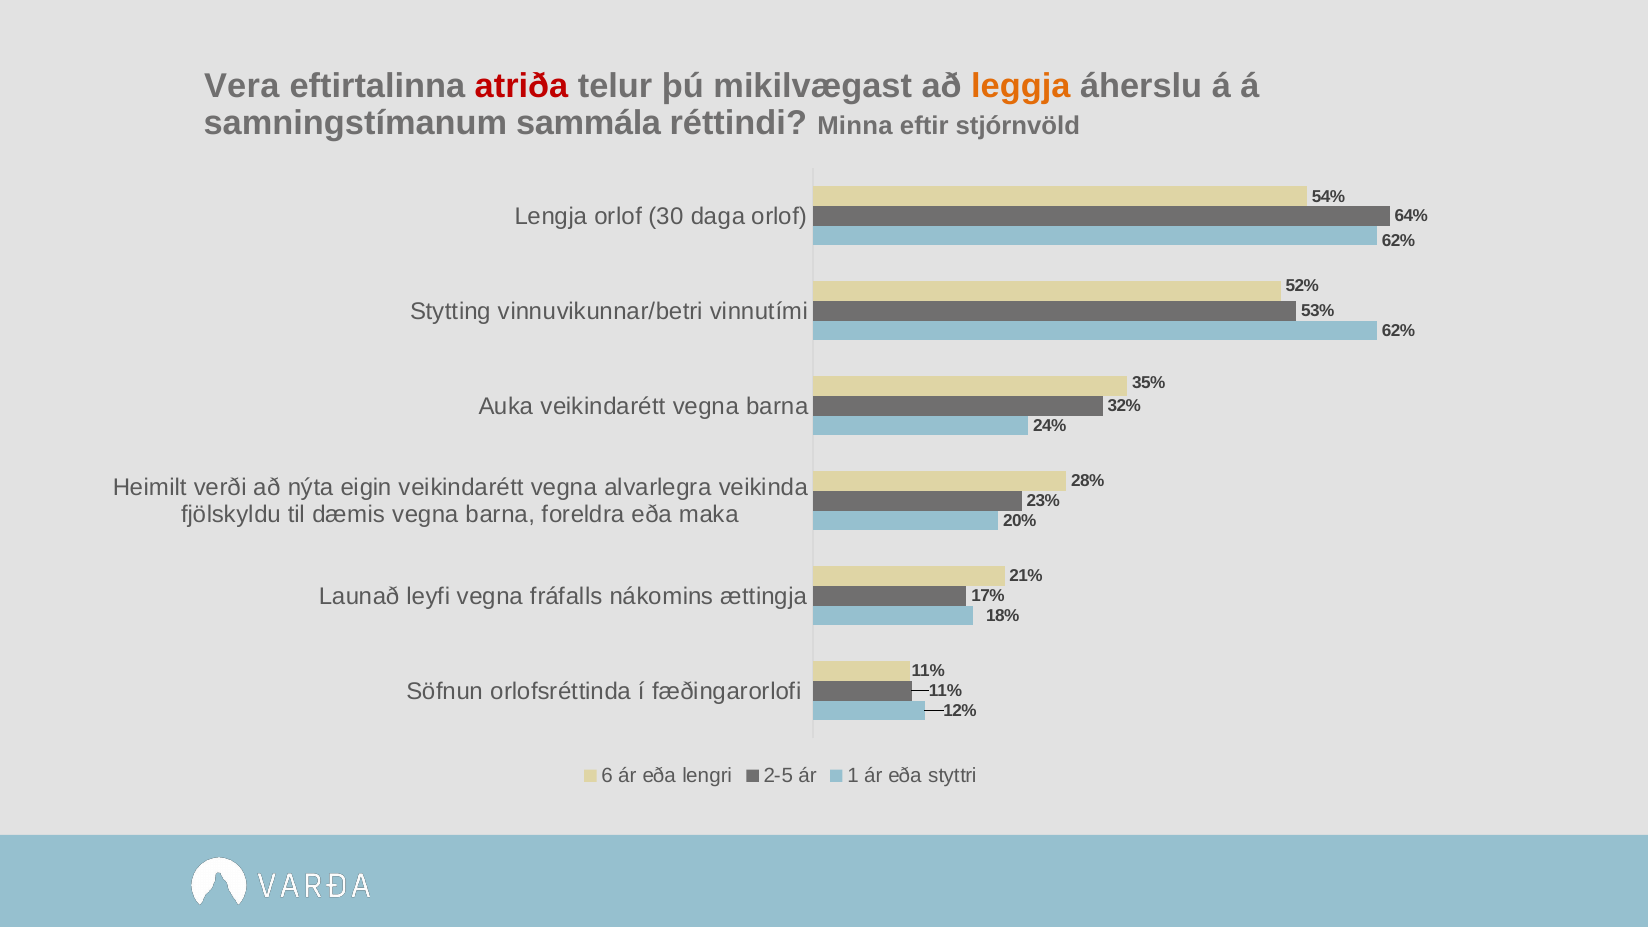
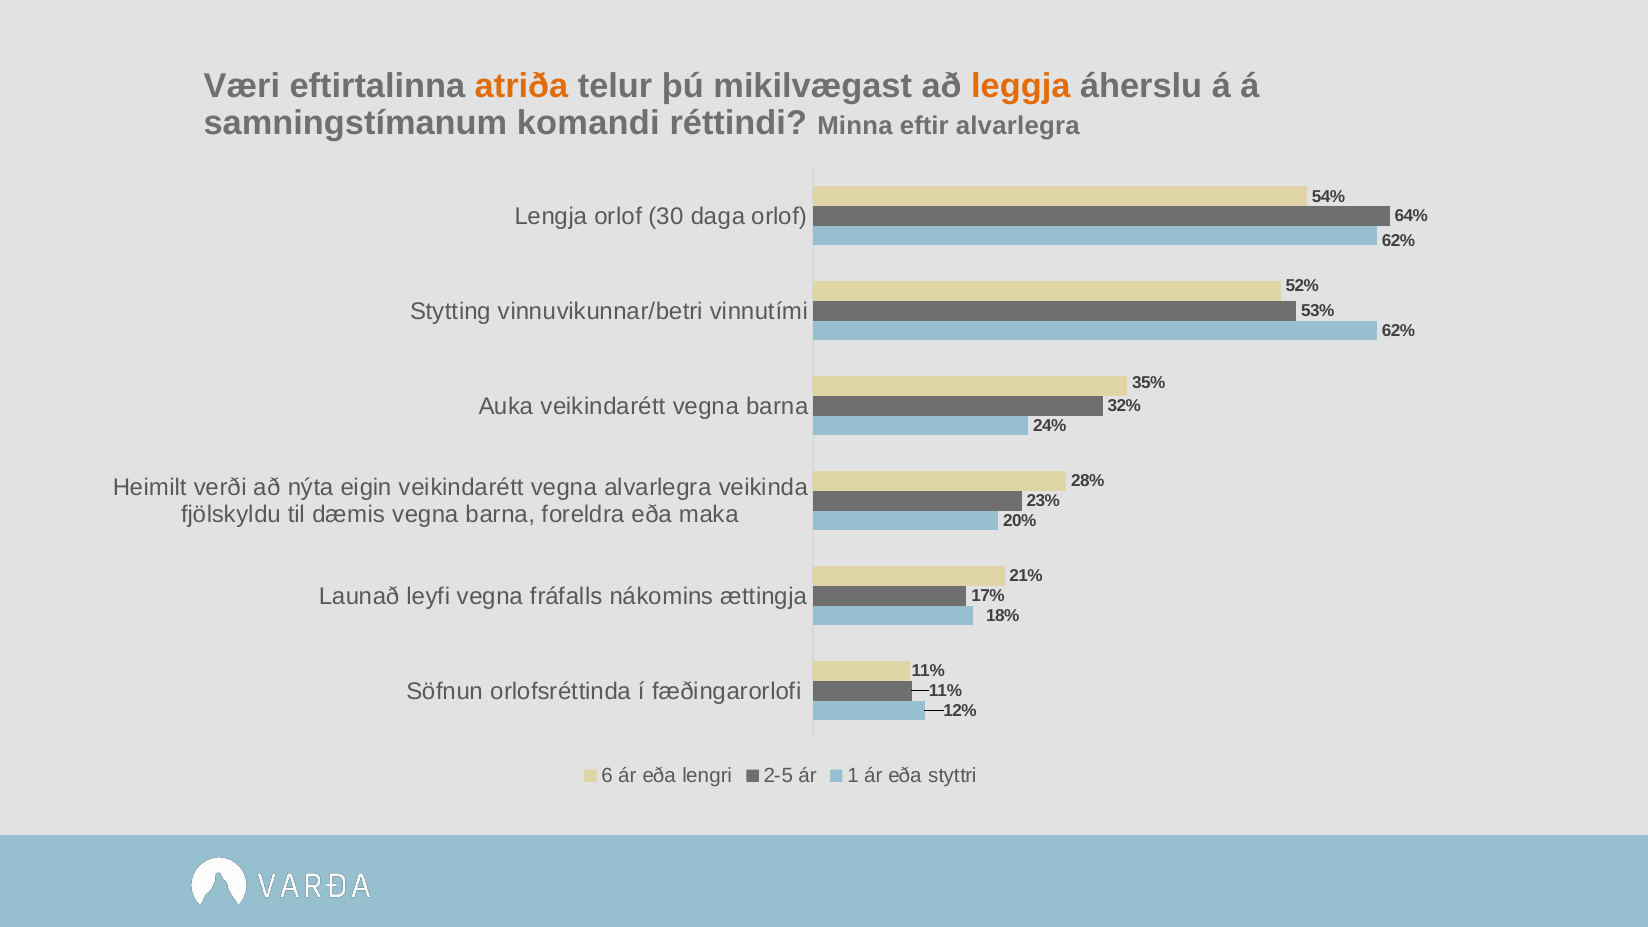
Vera: Vera -> Væri
atriða colour: red -> orange
sammála: sammála -> komandi
eftir stjórnvöld: stjórnvöld -> alvarlegra
